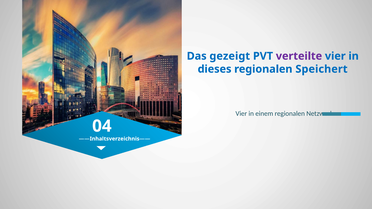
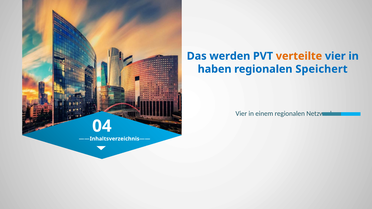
gezeigt: gezeigt -> werden
verteilte colour: purple -> orange
dieses: dieses -> haben
